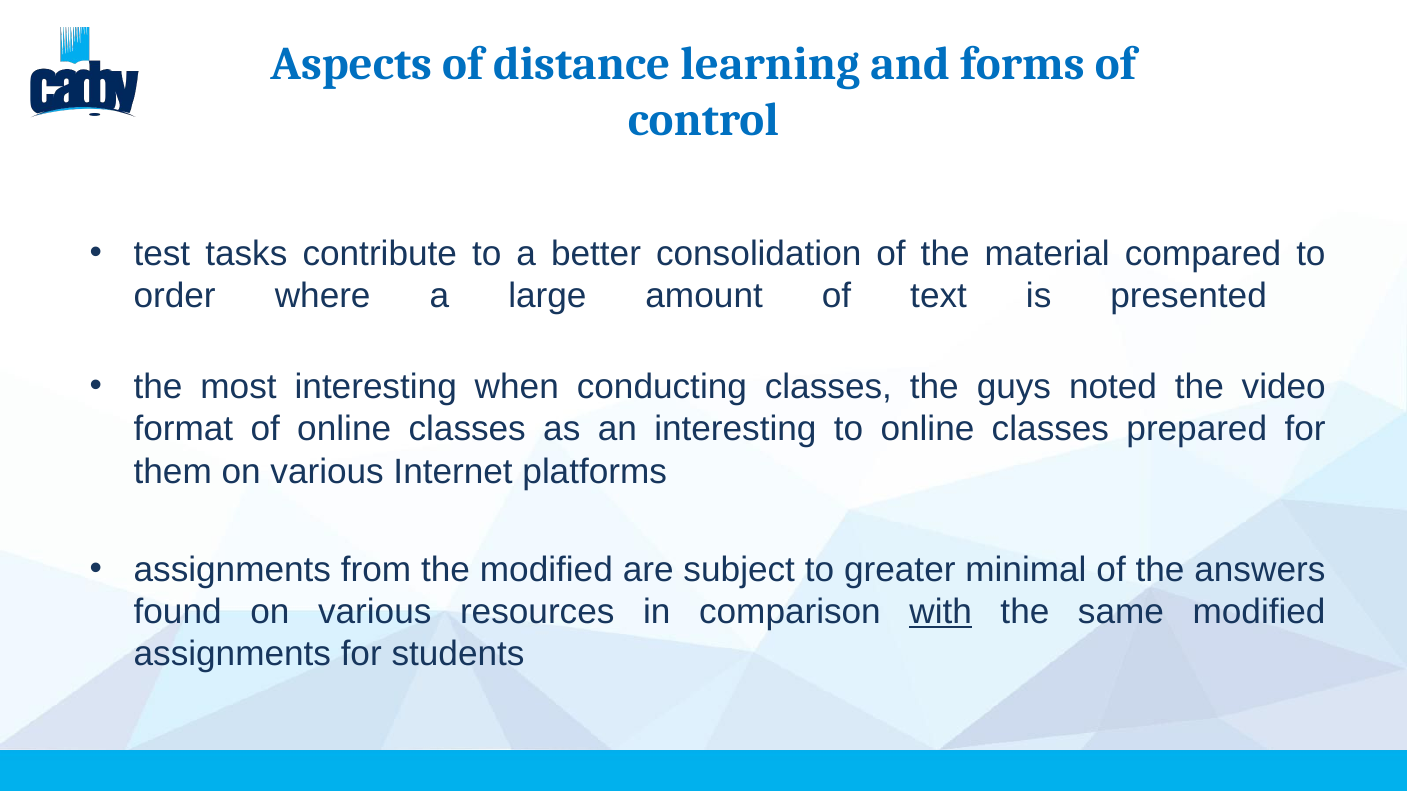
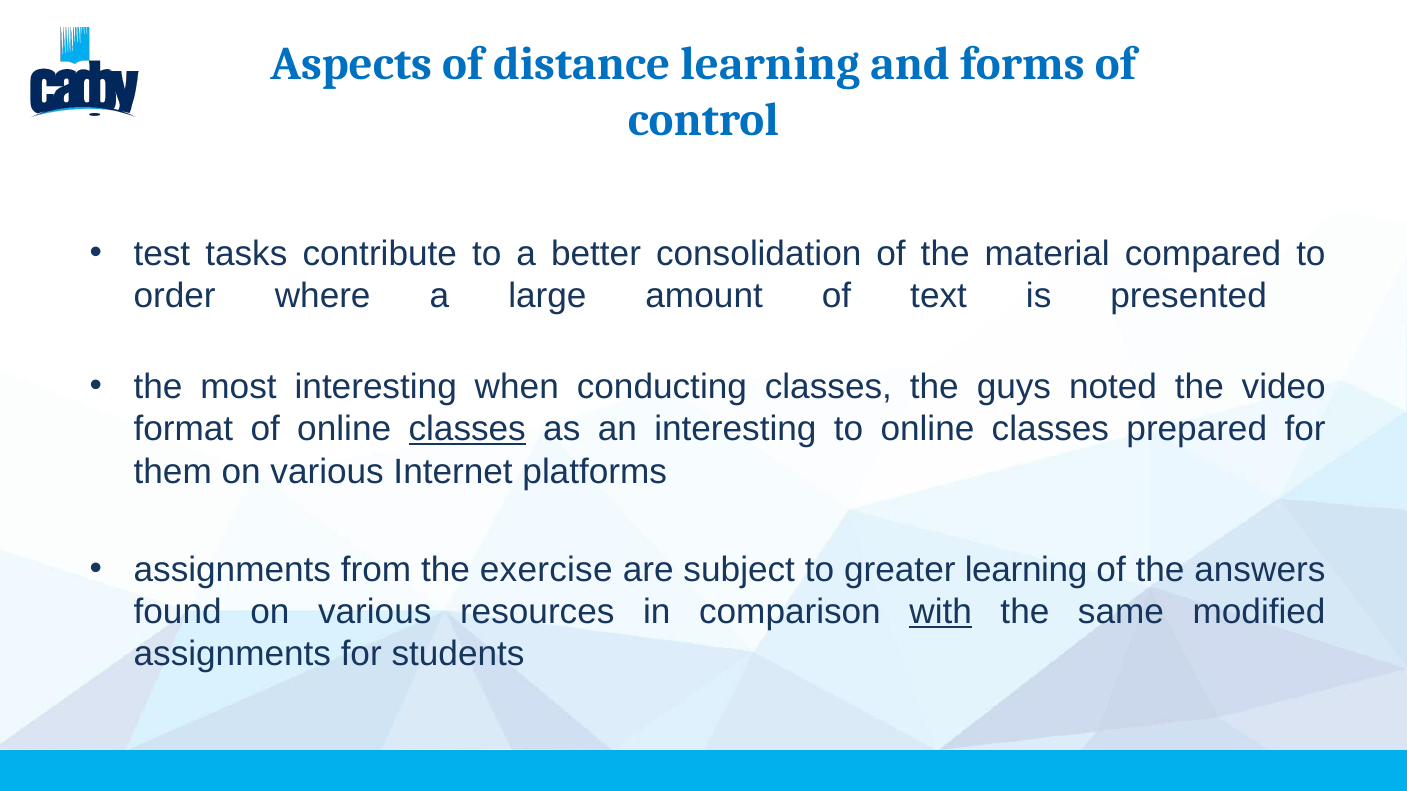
classes at (467, 429) underline: none -> present
the modified: modified -> exercise
greater minimal: minimal -> learning
